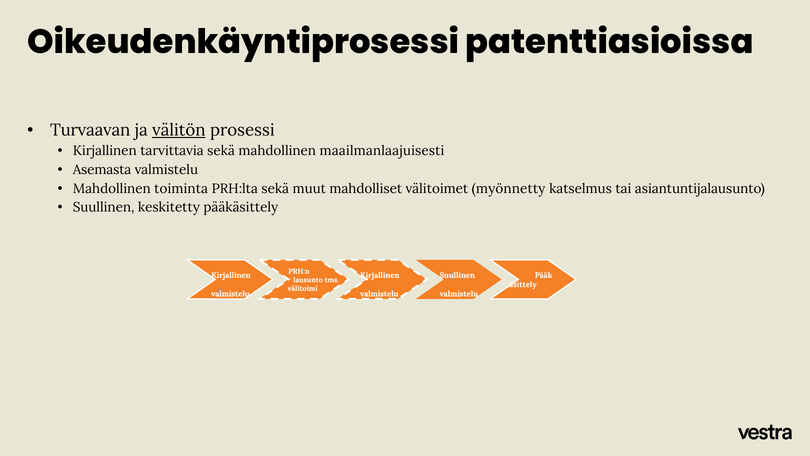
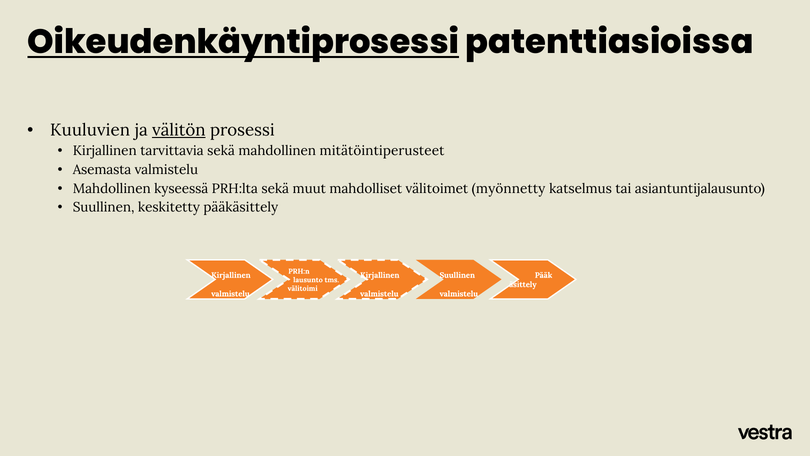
Oikeudenkäyntiprosessi underline: none -> present
Turvaavan: Turvaavan -> Kuuluvien
maailmanlaajuisesti: maailmanlaajuisesti -> mitätöintiperusteet
toiminta: toiminta -> kyseessä
